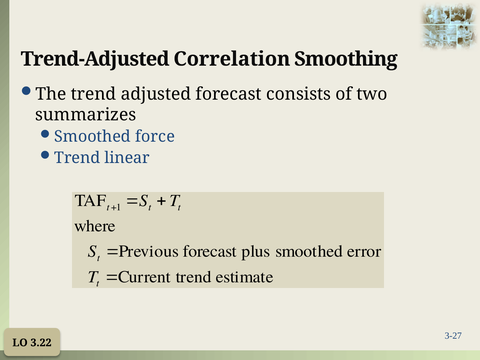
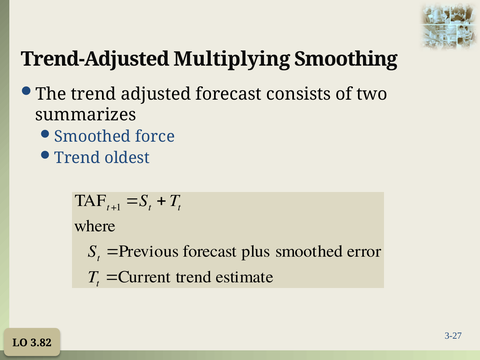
Correlation: Correlation -> Multiplying
linear: linear -> oldest
3.22: 3.22 -> 3.82
